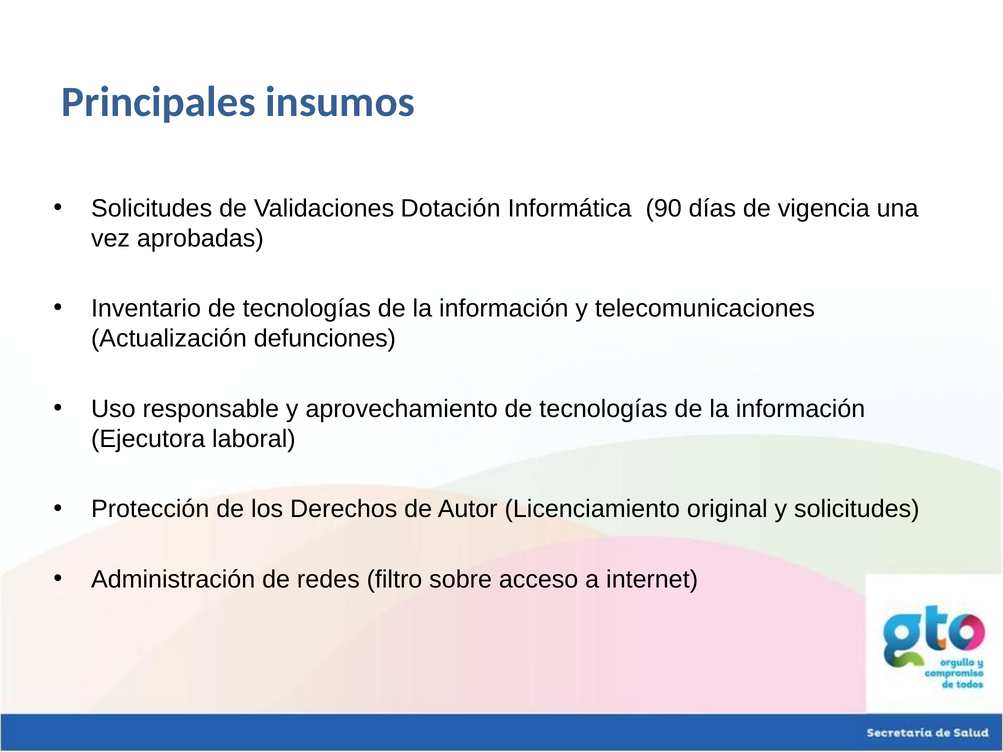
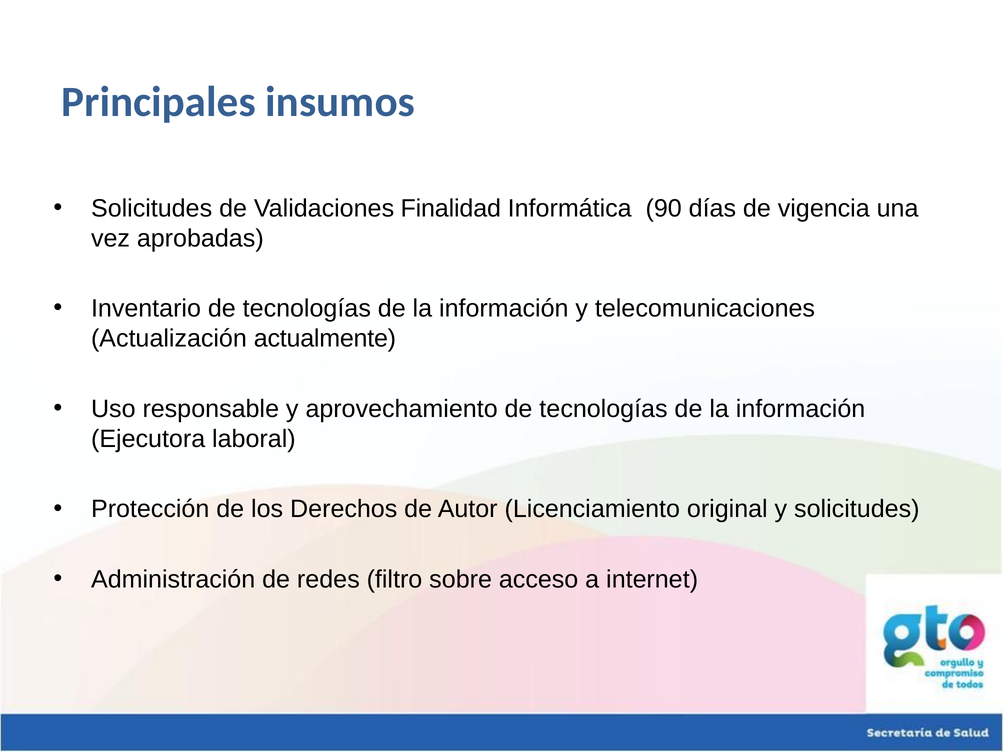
Dotación: Dotación -> Finalidad
defunciones: defunciones -> actualmente
